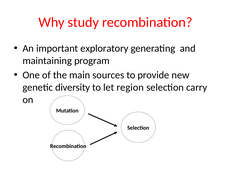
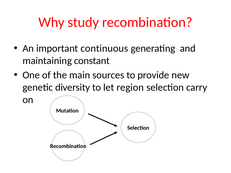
exploratory: exploratory -> continuous
program: program -> constant
